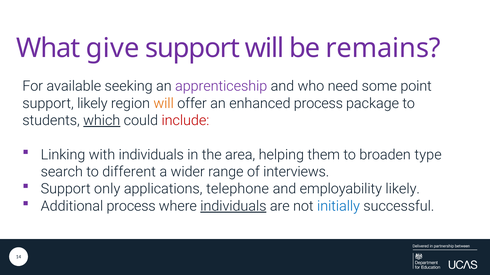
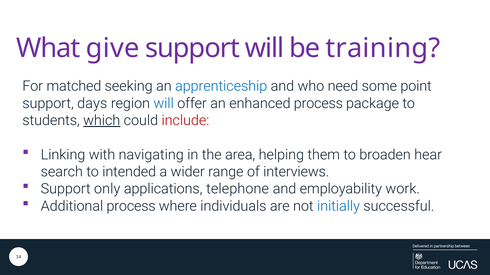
remains: remains -> training
available: available -> matched
apprenticeship colour: purple -> blue
support likely: likely -> days
will at (164, 104) colour: orange -> blue
with individuals: individuals -> navigating
type: type -> hear
different: different -> intended
employability likely: likely -> work
individuals at (233, 206) underline: present -> none
